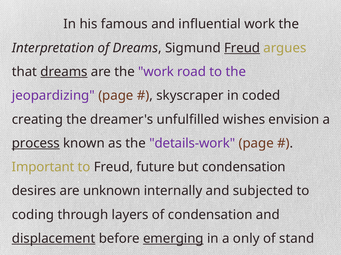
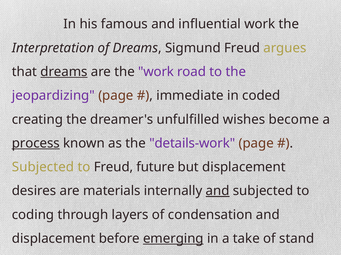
Freud at (242, 48) underline: present -> none
skyscraper: skyscraper -> immediate
envision: envision -> become
Important at (43, 168): Important -> Subjected
but condensation: condensation -> displacement
unknown: unknown -> materials
and at (218, 191) underline: none -> present
displacement at (54, 239) underline: present -> none
only: only -> take
